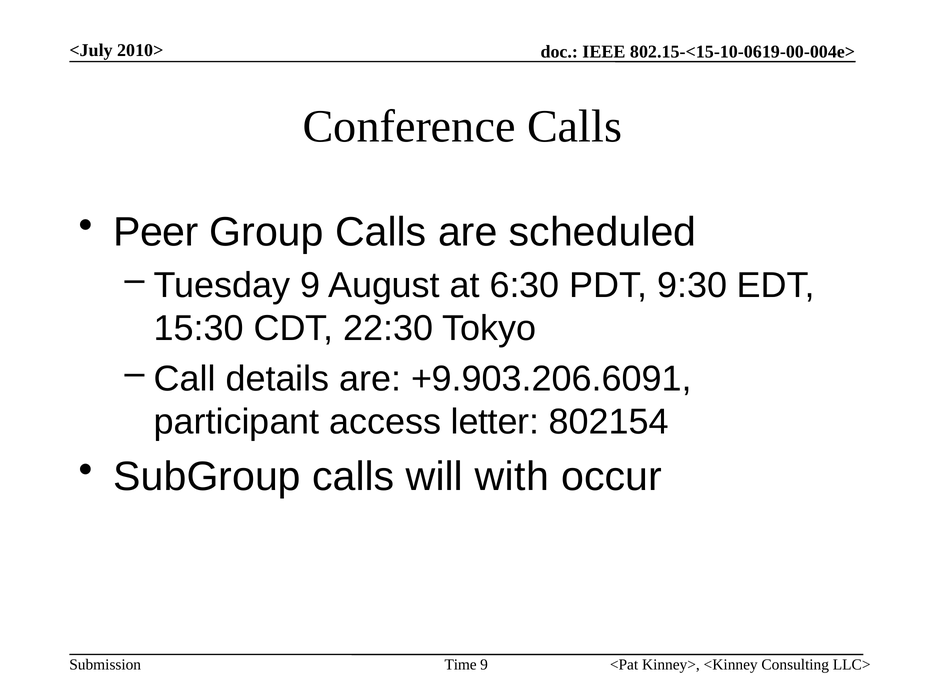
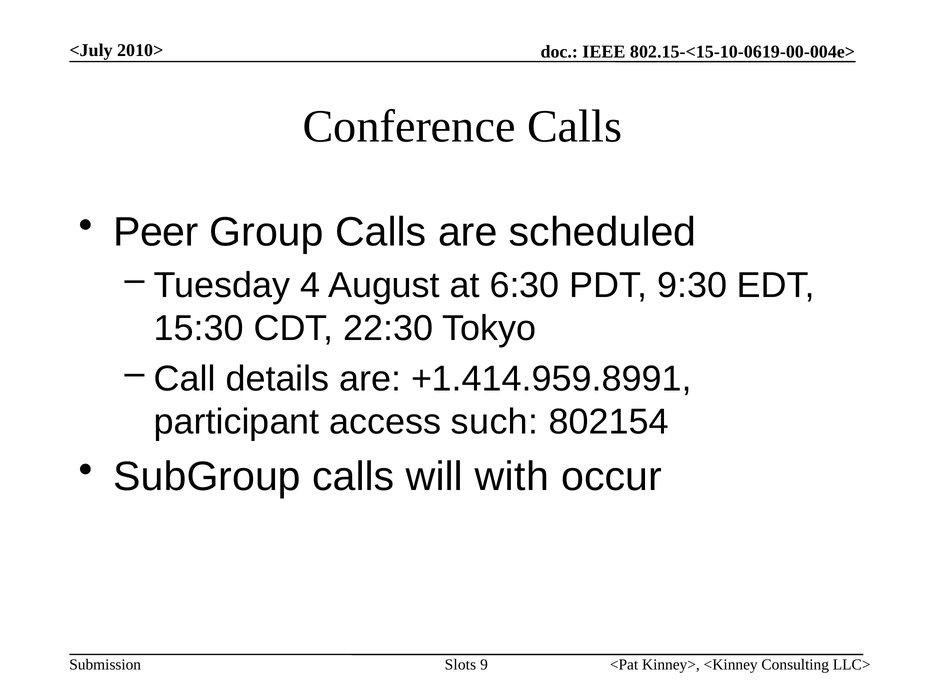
Tuesday 9: 9 -> 4
+9.903.206.6091: +9.903.206.6091 -> +1.414.959.8991
letter: letter -> such
Time: Time -> Slots
